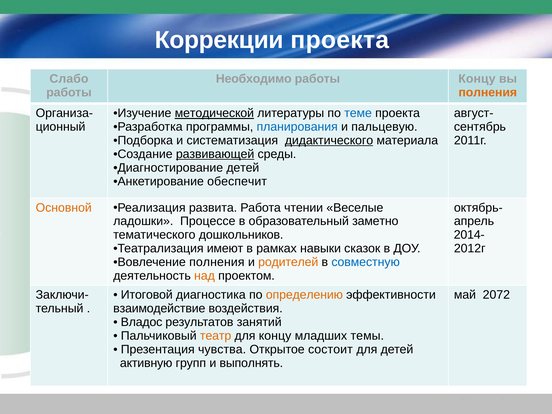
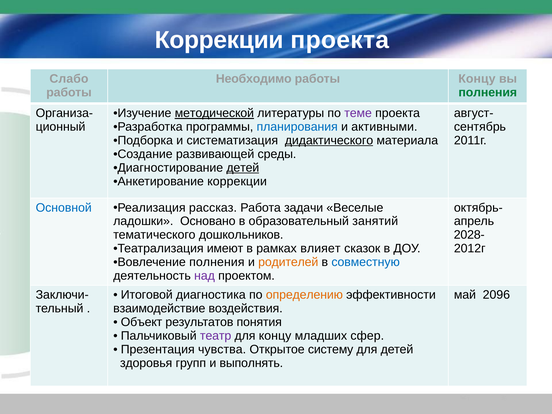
полнения at (488, 92) colour: orange -> green
теме colour: blue -> purple
пальцевую: пальцевую -> активными
развивающей underline: present -> none
детей at (243, 168) underline: none -> present
Анкетирование обеспечит: обеспечит -> коррекции
Основной colour: orange -> blue
развита: развита -> рассказ
чтении: чтении -> задачи
Процессе: Процессе -> Основано
заметно: заметно -> занятий
2014-: 2014- -> 2028-
навыки: навыки -> влияет
над colour: orange -> purple
2072: 2072 -> 2096
Владос: Владос -> Объект
занятий: занятий -> понятия
театр colour: orange -> purple
темы: темы -> сфер
состоит: состоит -> систему
активную: активную -> здоровья
